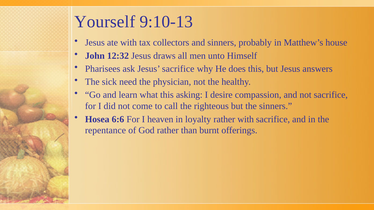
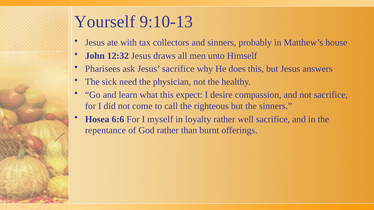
asking: asking -> expect
heaven: heaven -> myself
rather with: with -> well
